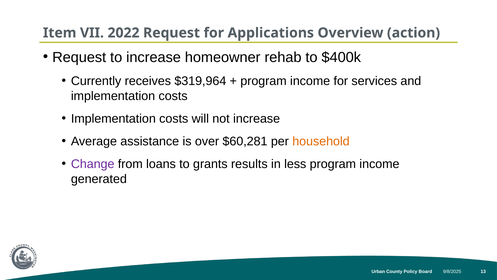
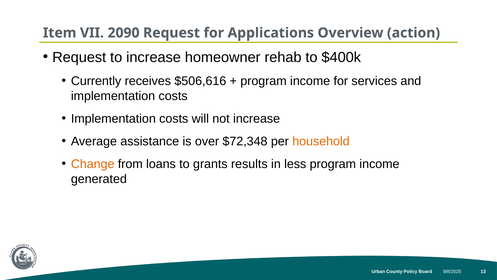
2022: 2022 -> 2090
$319,964: $319,964 -> $506,616
$60,281: $60,281 -> $72,348
Change colour: purple -> orange
